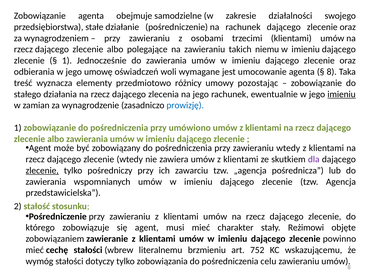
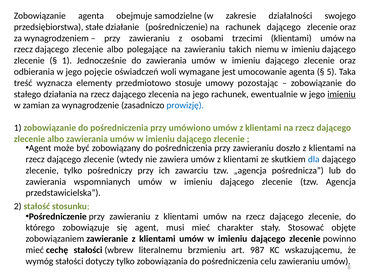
umowę: umowę -> pojęcie
8 at (332, 72): 8 -> 5
różnicy: różnicy -> stosuje
zawieraniu wtedy: wtedy -> doszło
dla colour: purple -> blue
zlecenie at (42, 170) underline: present -> none
Reżimowi: Reżimowi -> Stosować
752: 752 -> 987
